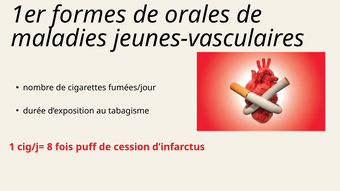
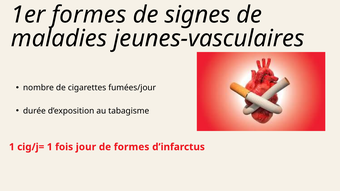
orales: orales -> signes
cig/j= 8: 8 -> 1
puff: puff -> jour
de cession: cession -> formes
